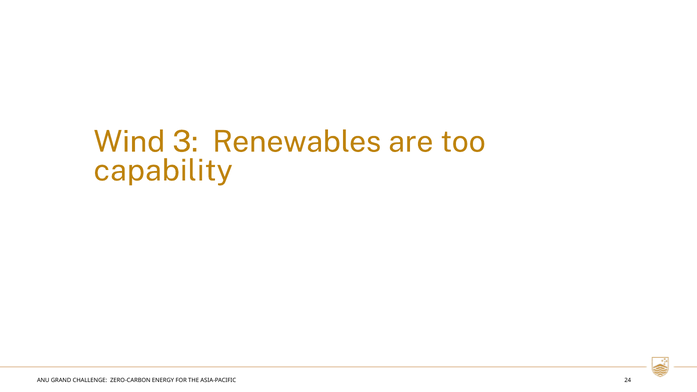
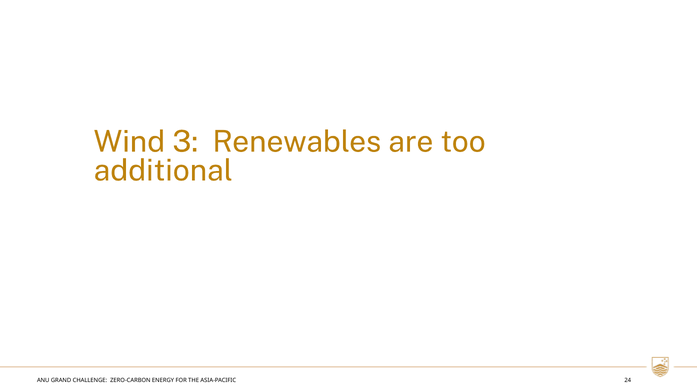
capability: capability -> additional
